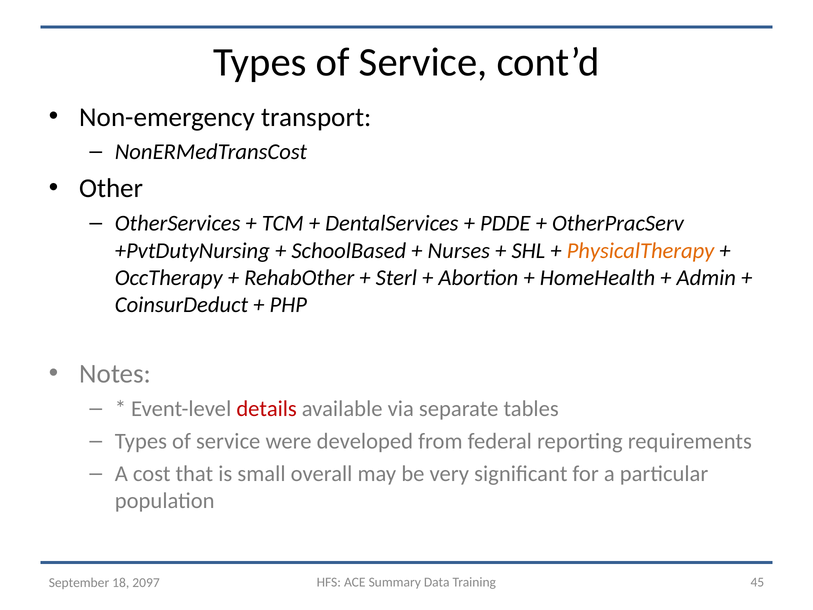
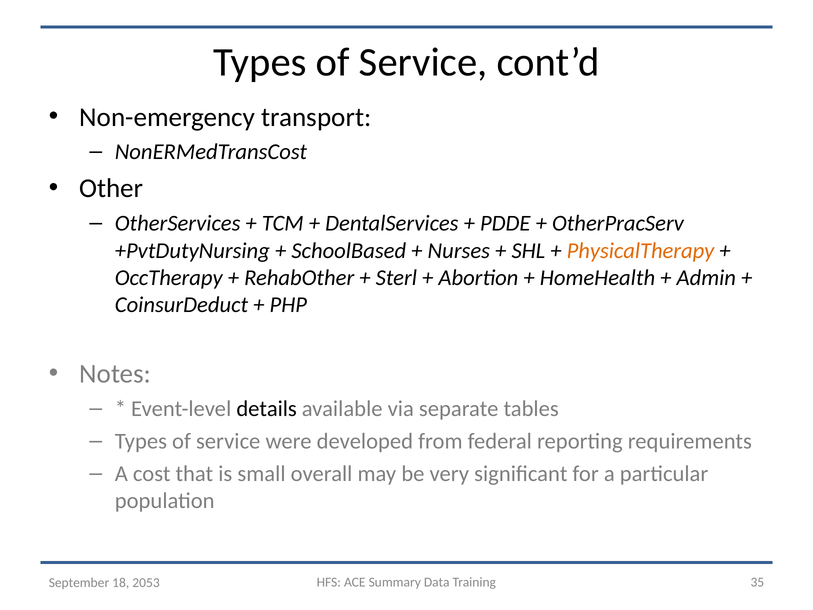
details colour: red -> black
45: 45 -> 35
2097: 2097 -> 2053
